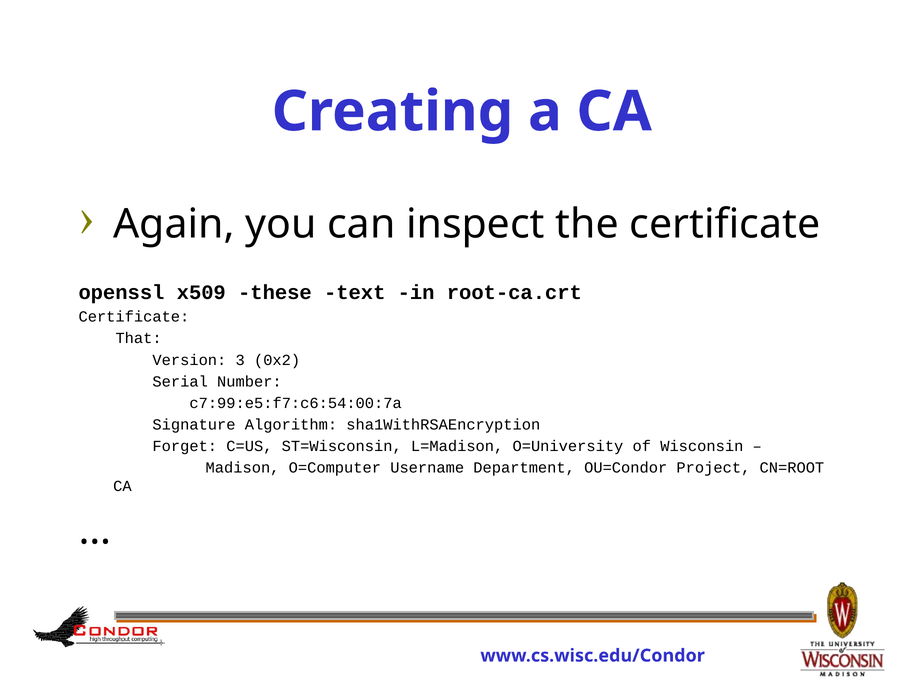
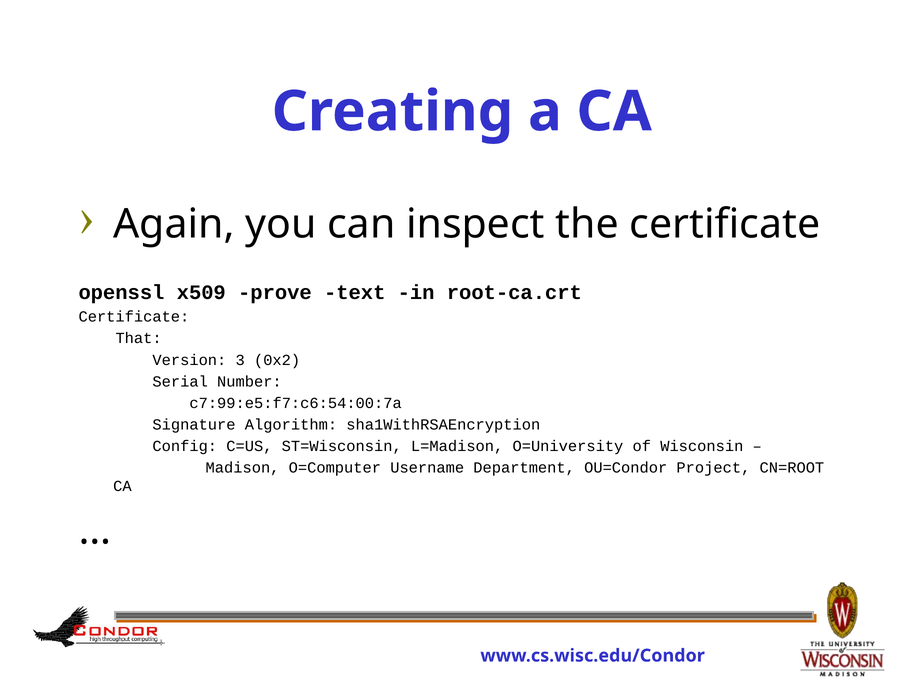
these: these -> prove
Forget: Forget -> Config
